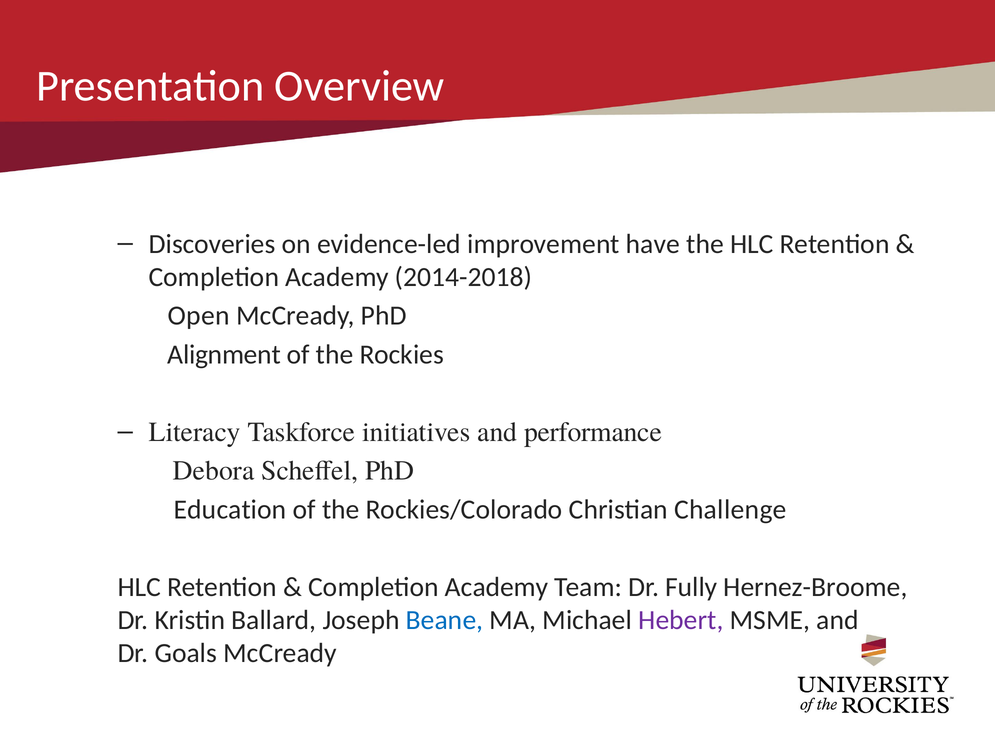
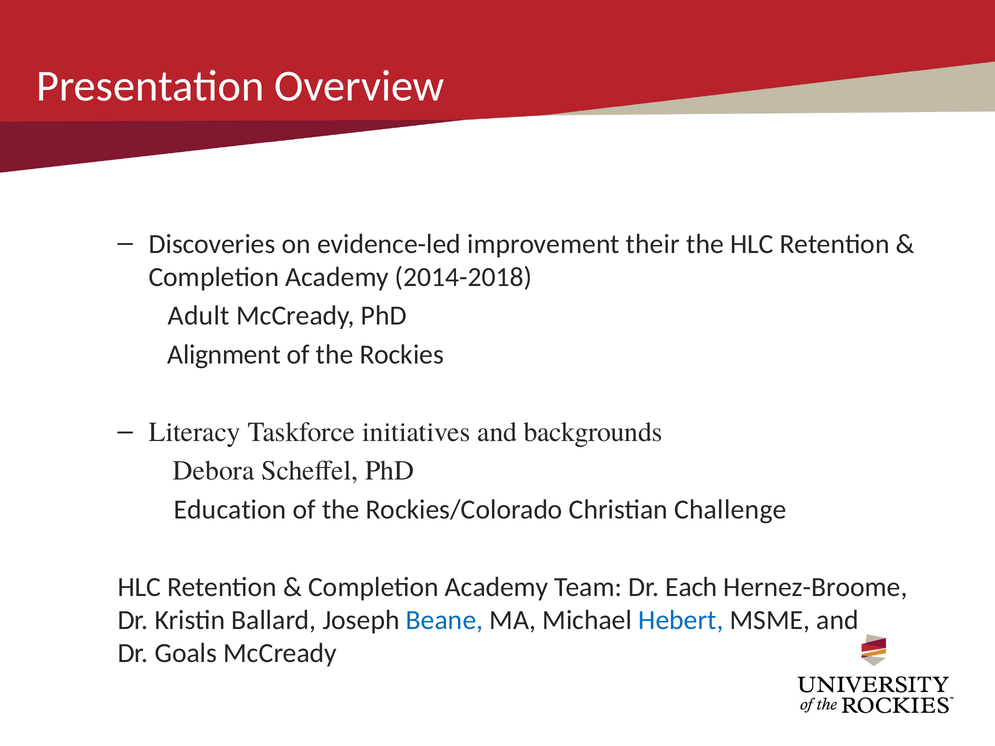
have: have -> their
Open: Open -> Adult
performance: performance -> backgrounds
Fully: Fully -> Each
Hebert colour: purple -> blue
